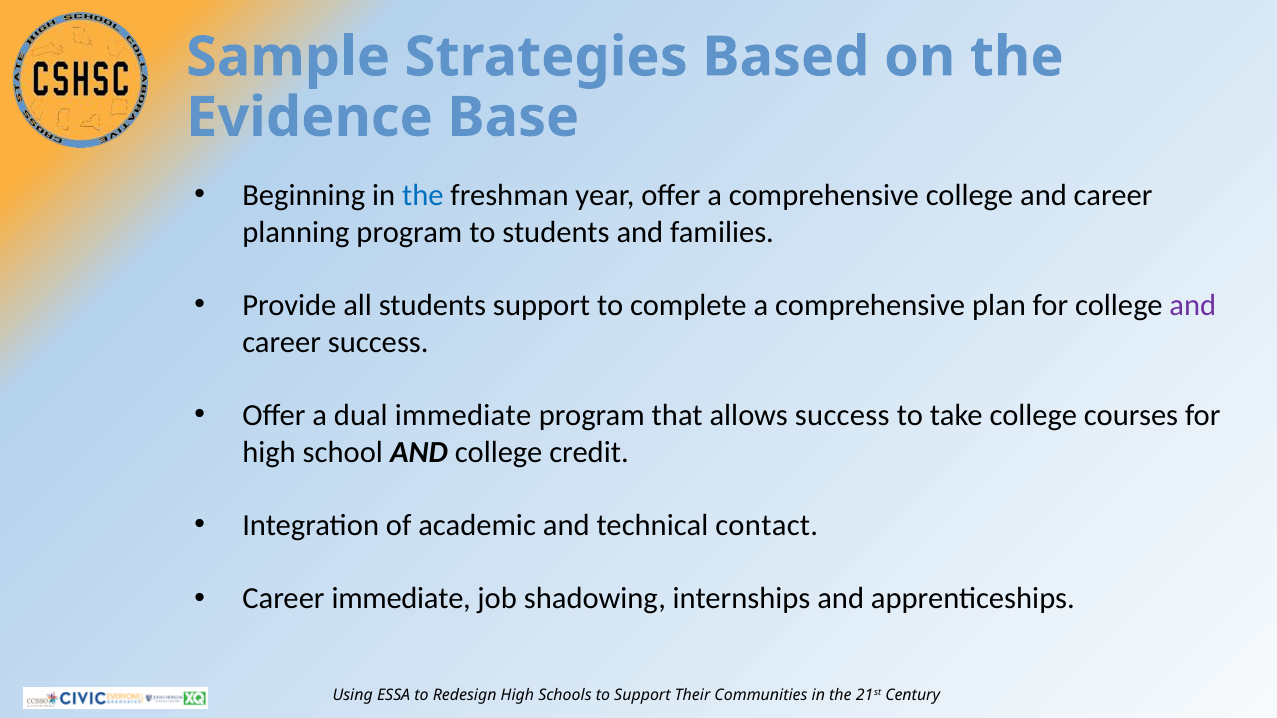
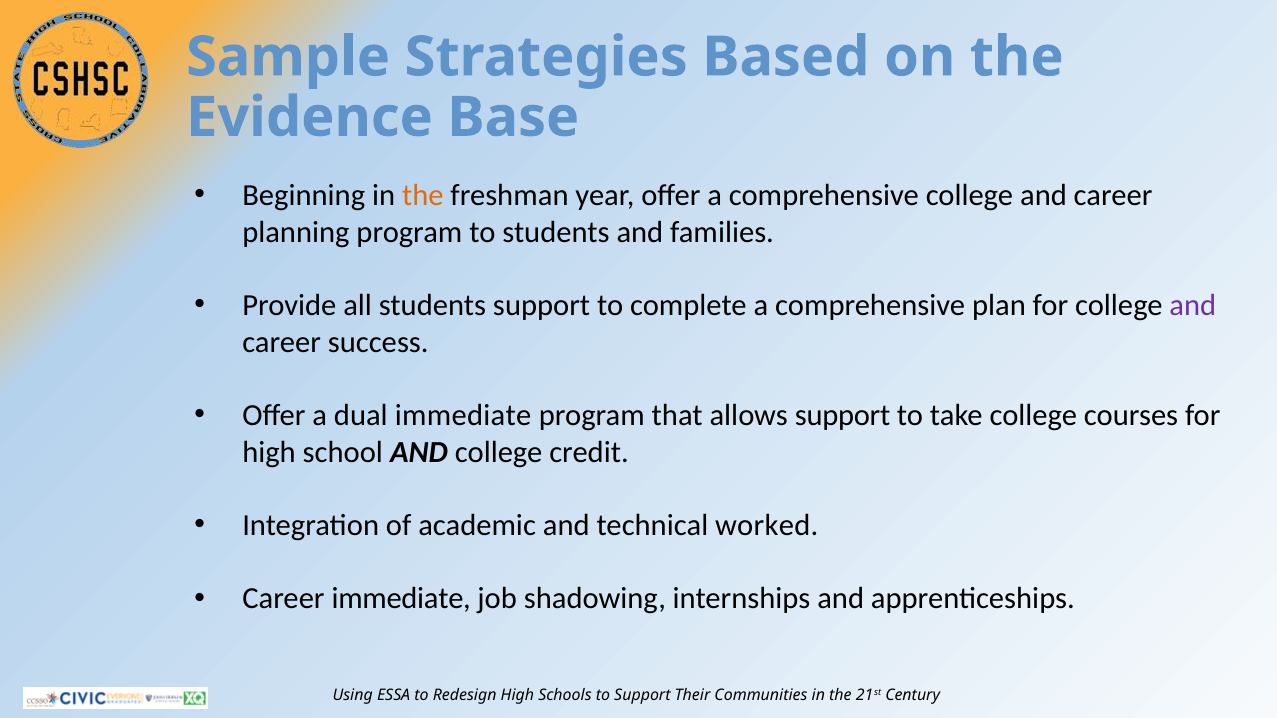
the at (423, 196) colour: blue -> orange
allows success: success -> support
contact: contact -> worked
